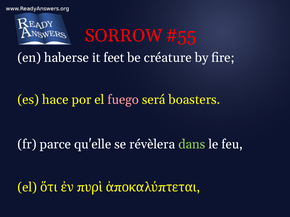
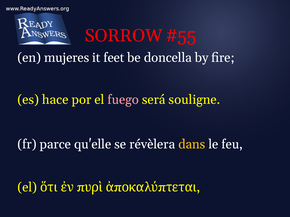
haberse: haberse -> mujeres
créature: créature -> doncella
boasters: boasters -> souligne
dans colour: light green -> yellow
